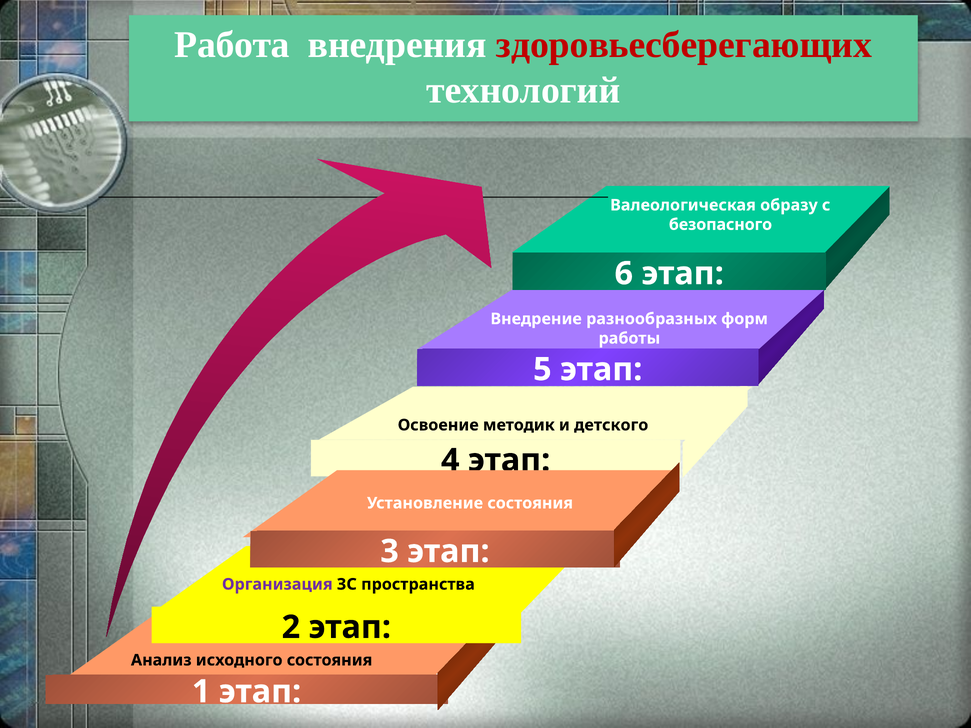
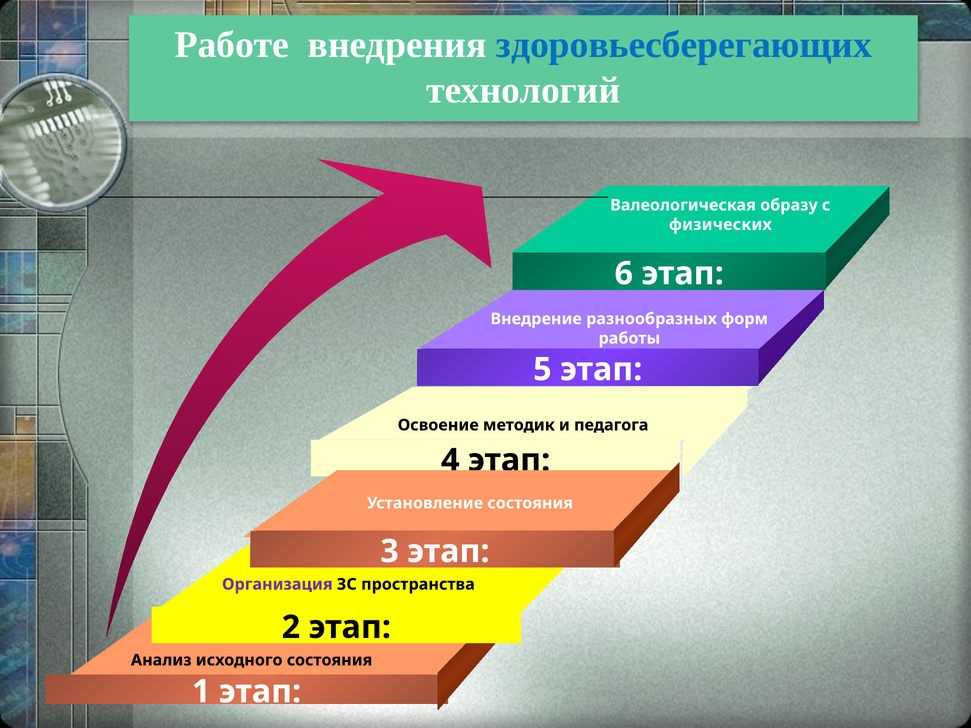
Работа: Работа -> Работе
здоровьесберегающих colour: red -> blue
безопасного: безопасного -> физических
детского: детского -> педагога
